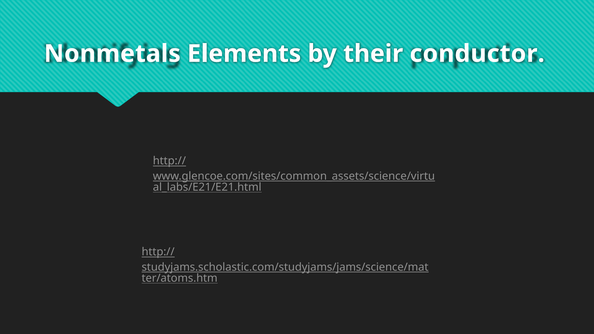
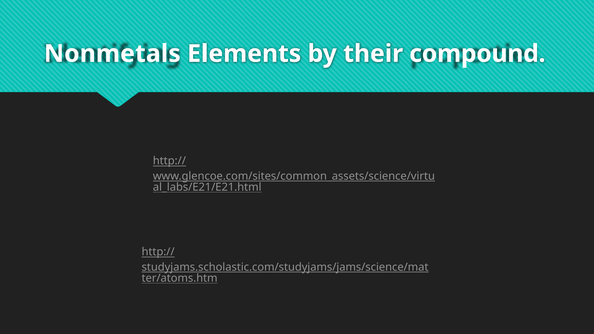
conductor: conductor -> compound
